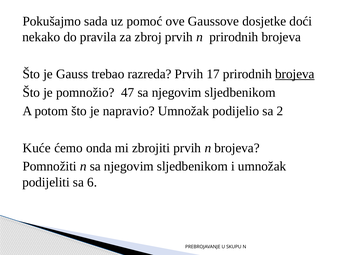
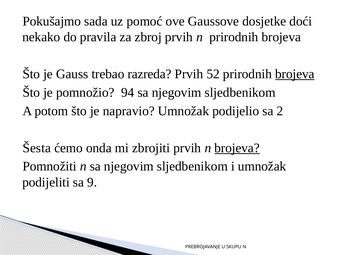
17: 17 -> 52
47: 47 -> 94
Kuće: Kuće -> Šesta
brojeva at (237, 147) underline: none -> present
6: 6 -> 9
